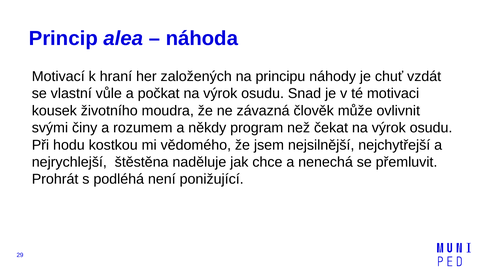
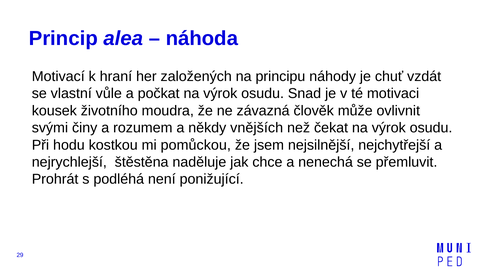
program: program -> vnějších
vědomého: vědomého -> pomůckou
